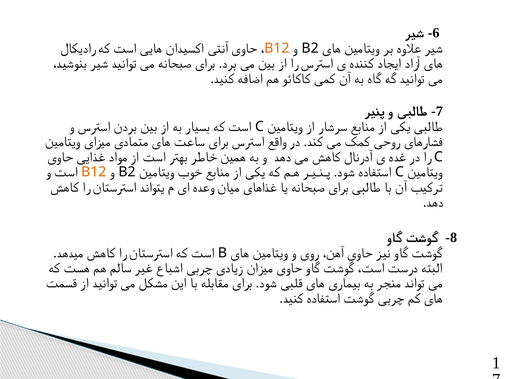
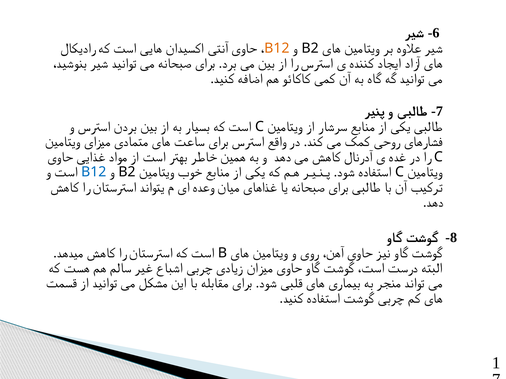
B12 at (94, 172) colour: orange -> blue
